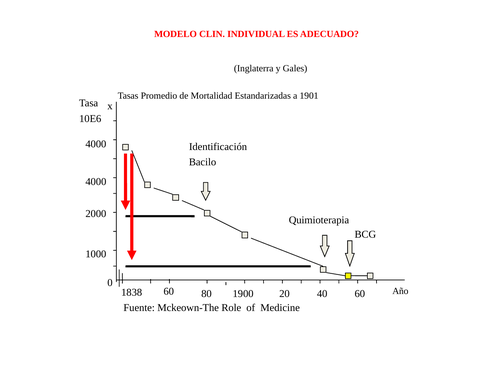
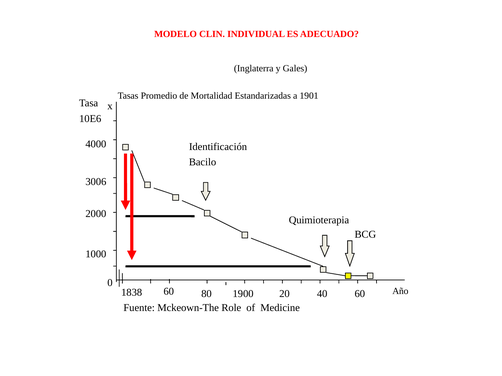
4000 at (96, 182): 4000 -> 3006
